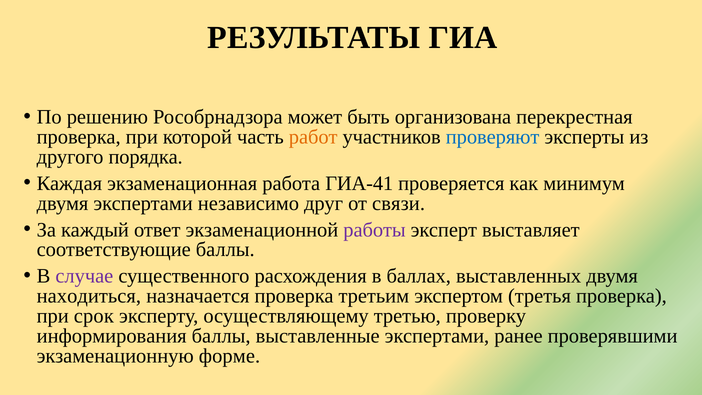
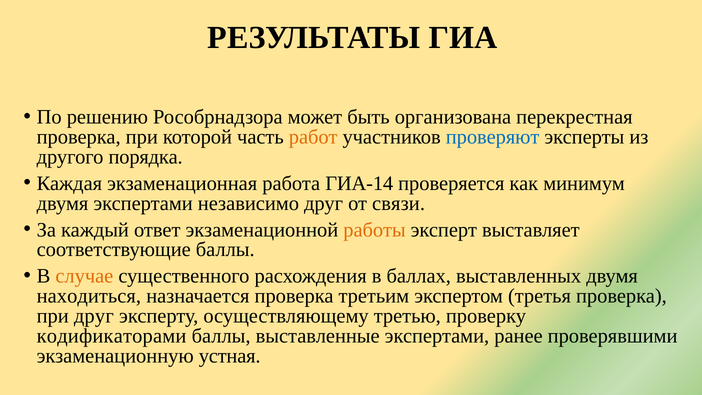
ГИА-41: ГИА-41 -> ГИА-14
работы colour: purple -> orange
случае colour: purple -> orange
при срок: срок -> друг
информирования: информирования -> кодификаторами
форме: форме -> устная
